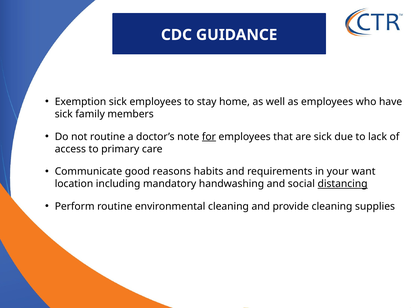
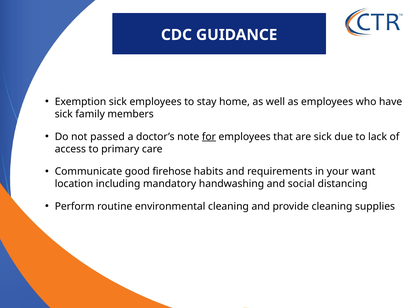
not routine: routine -> passed
reasons: reasons -> firehose
distancing underline: present -> none
